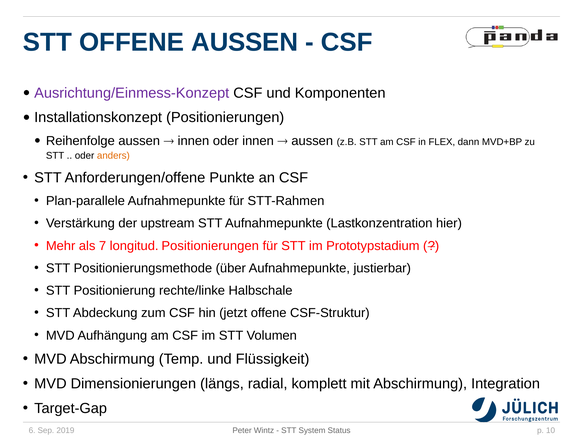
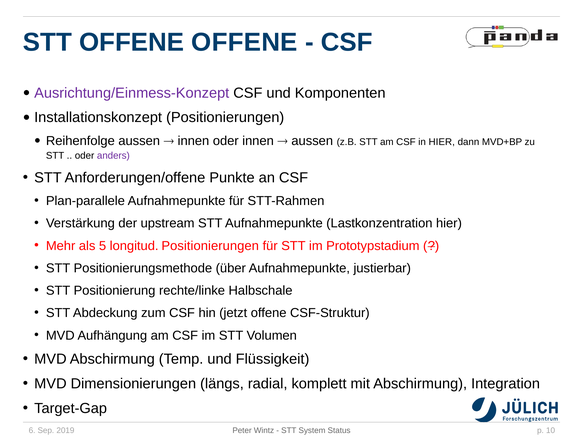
OFFENE AUSSEN: AUSSEN -> OFFENE
in FLEX: FLEX -> HIER
anders colour: orange -> purple
7: 7 -> 5
